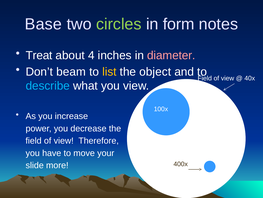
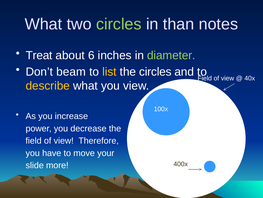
Base at (43, 24): Base -> What
form: form -> than
4: 4 -> 6
diameter colour: pink -> light green
the object: object -> circles
describe colour: light blue -> yellow
